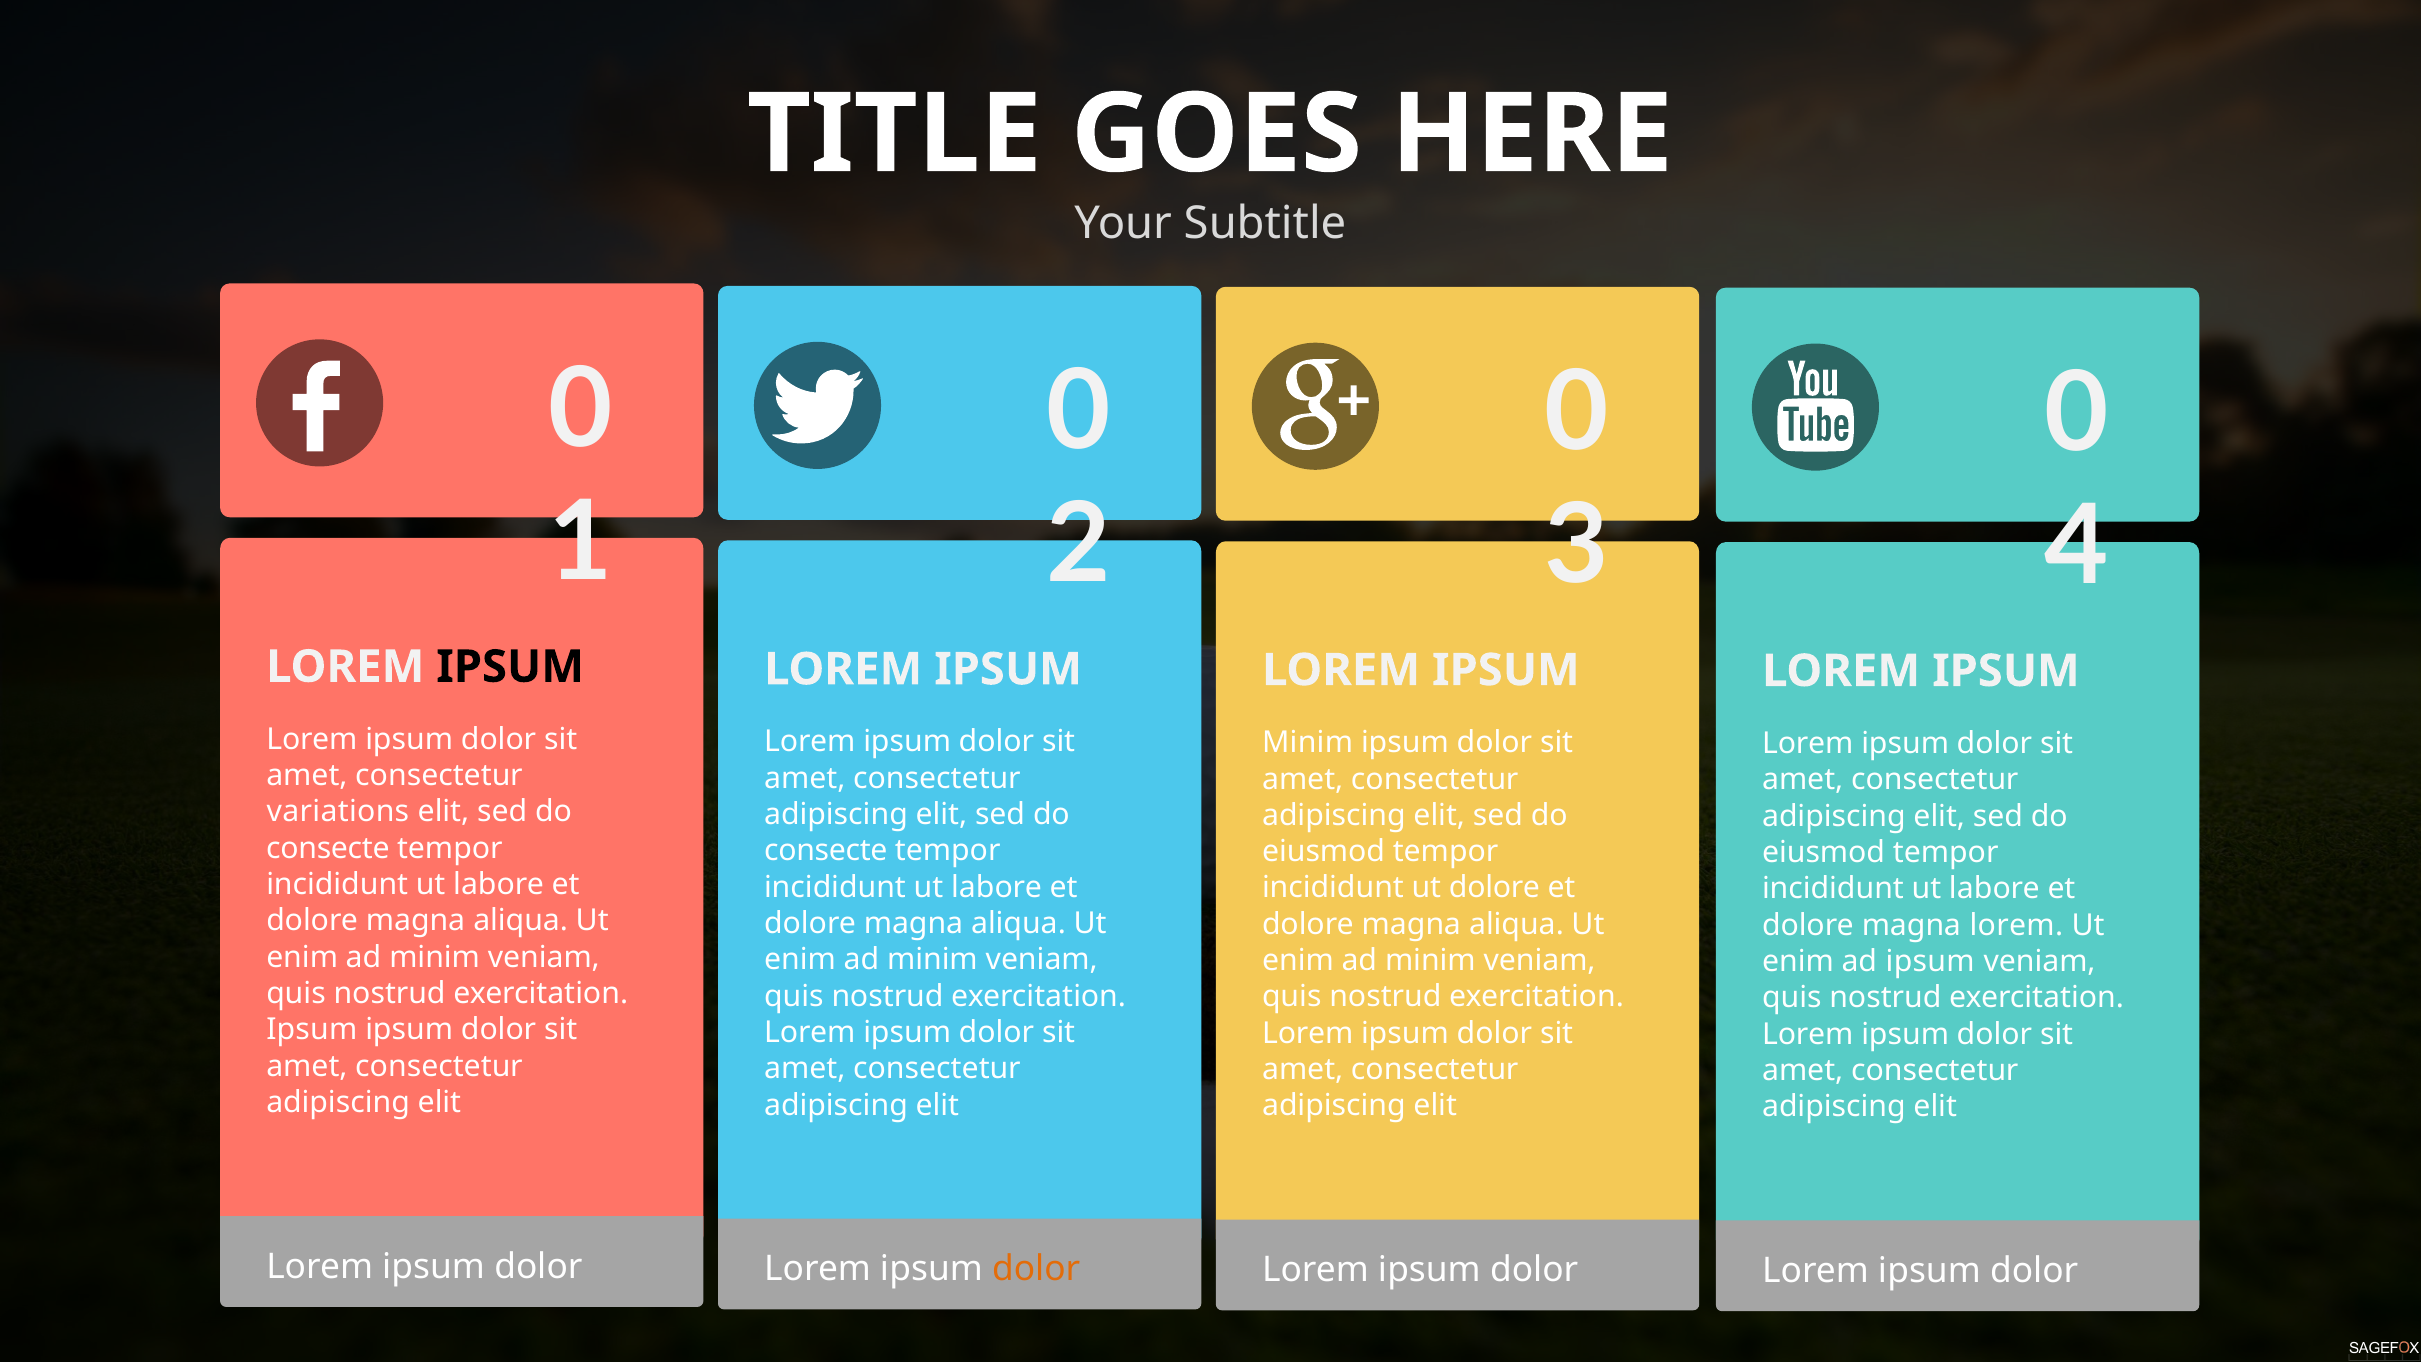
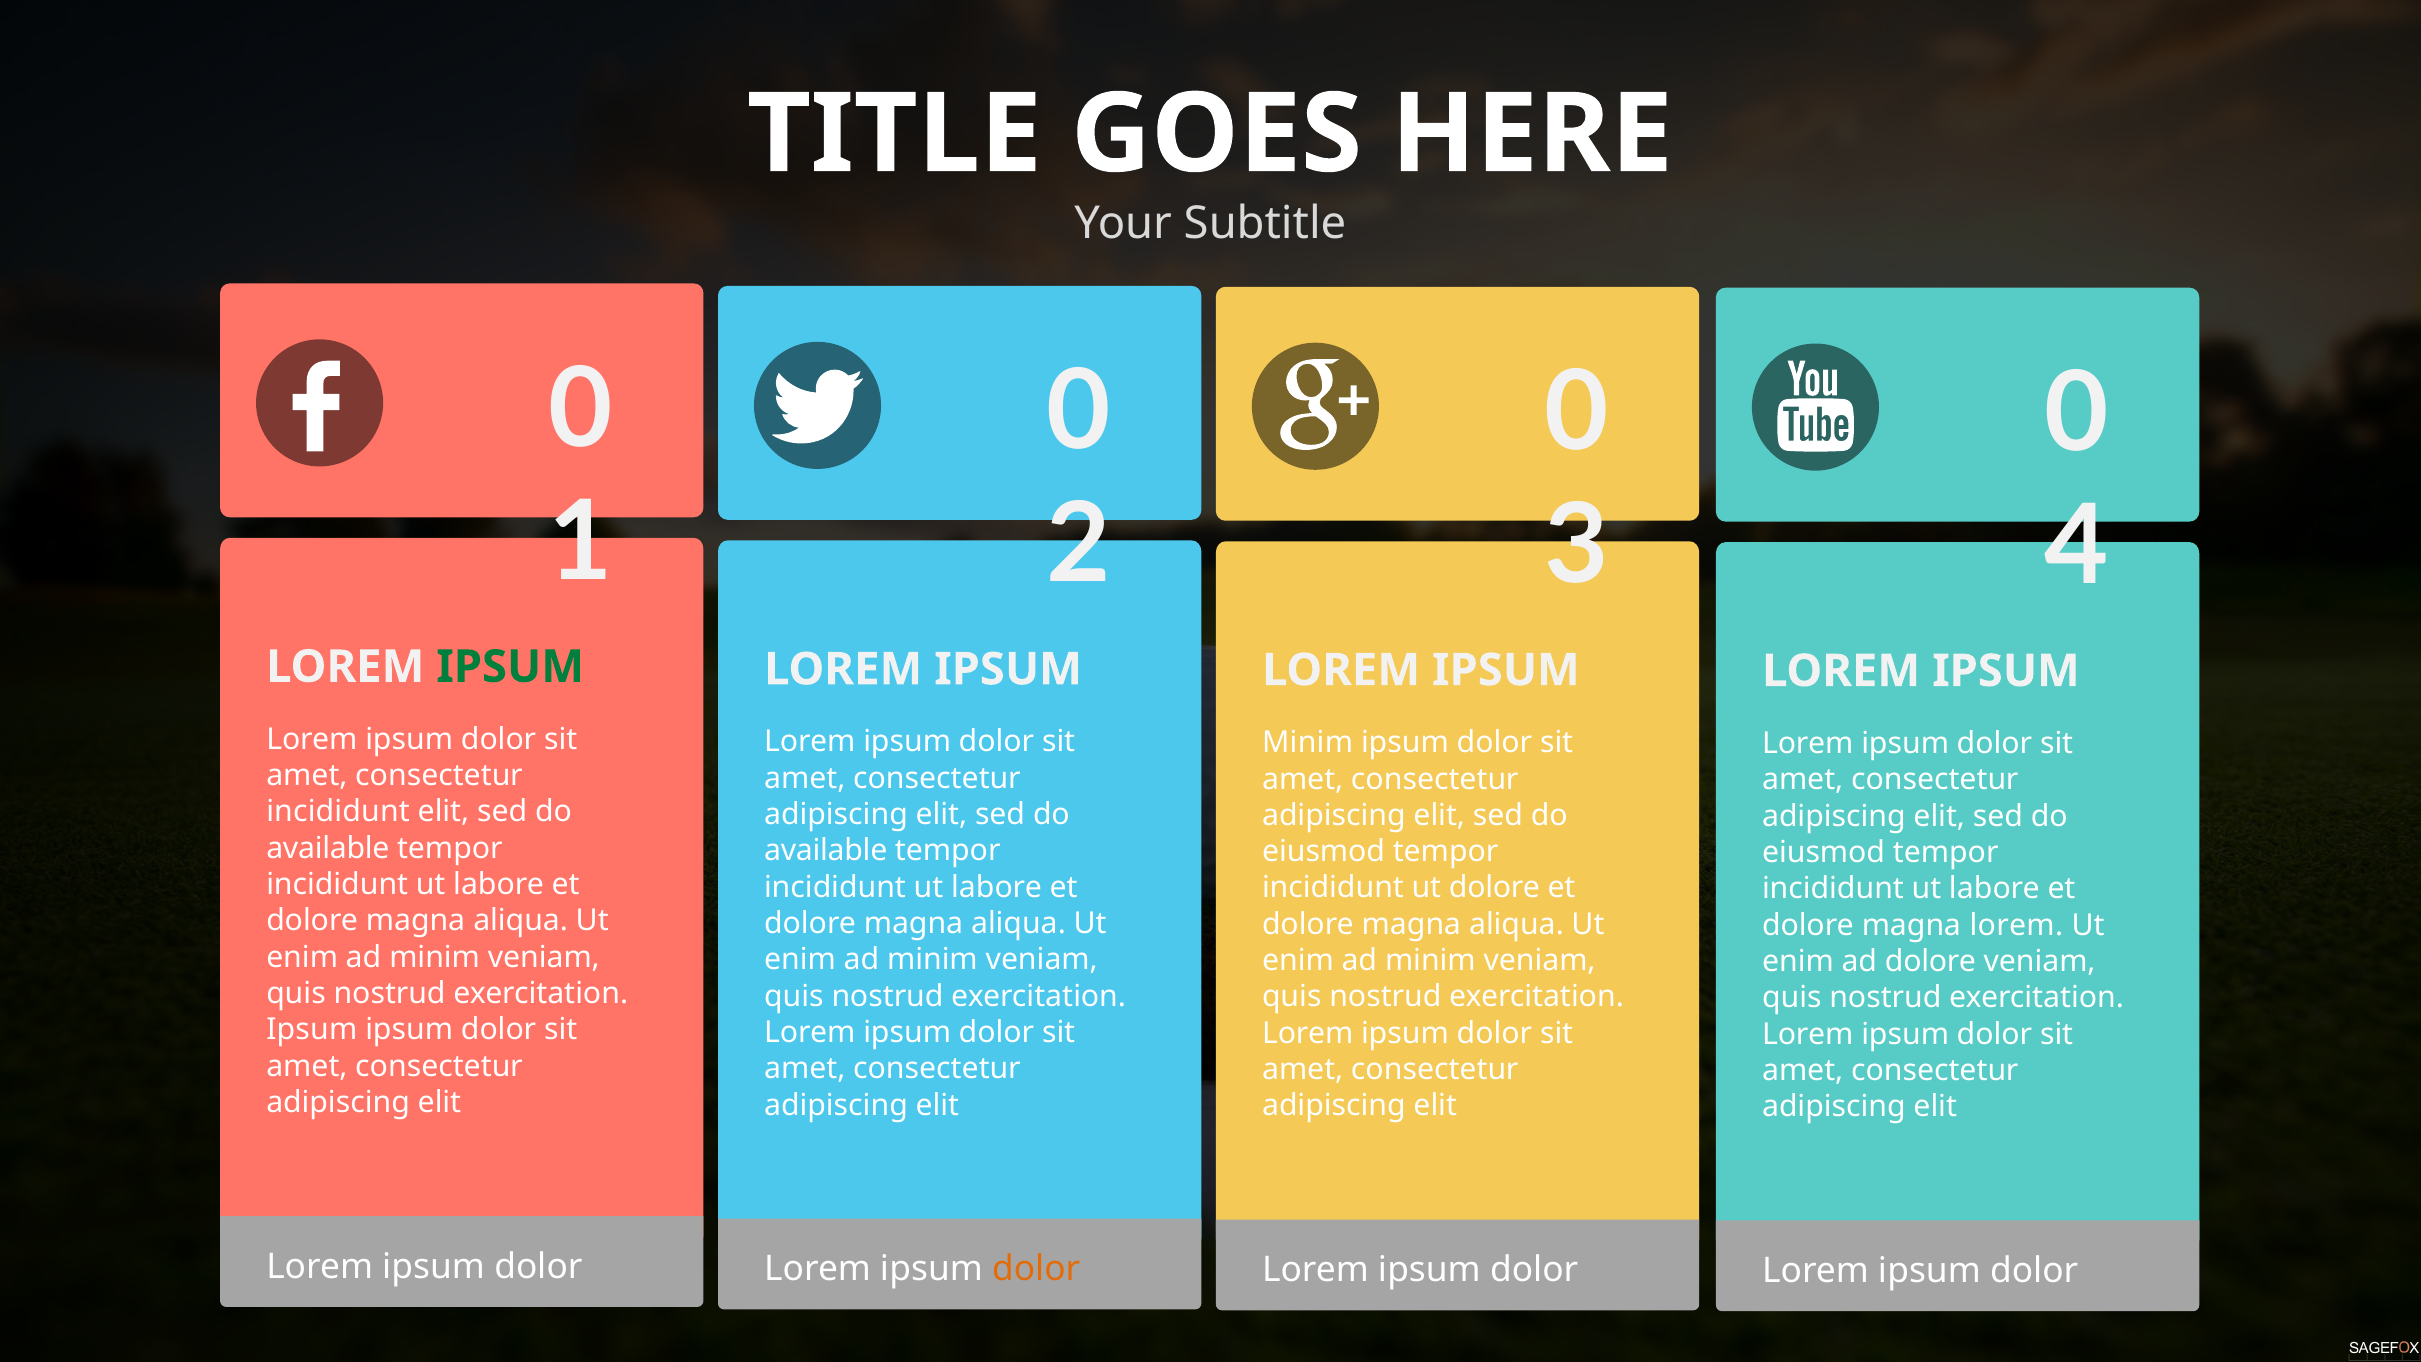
IPSUM at (510, 667) colour: black -> green
variations at (338, 812): variations -> incididunt
consecte at (328, 848): consecte -> available
consecte at (826, 851): consecte -> available
ad ipsum: ipsum -> dolore
